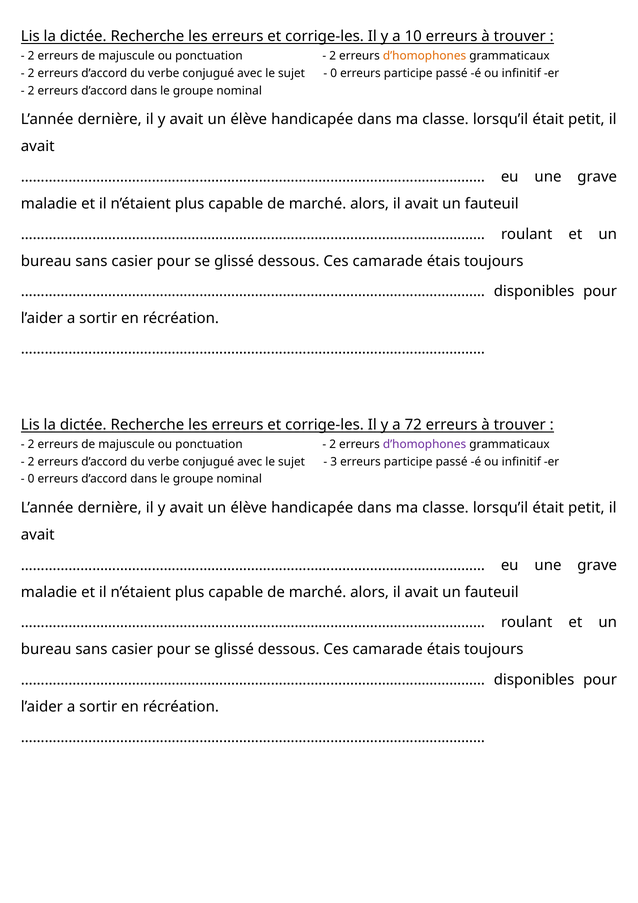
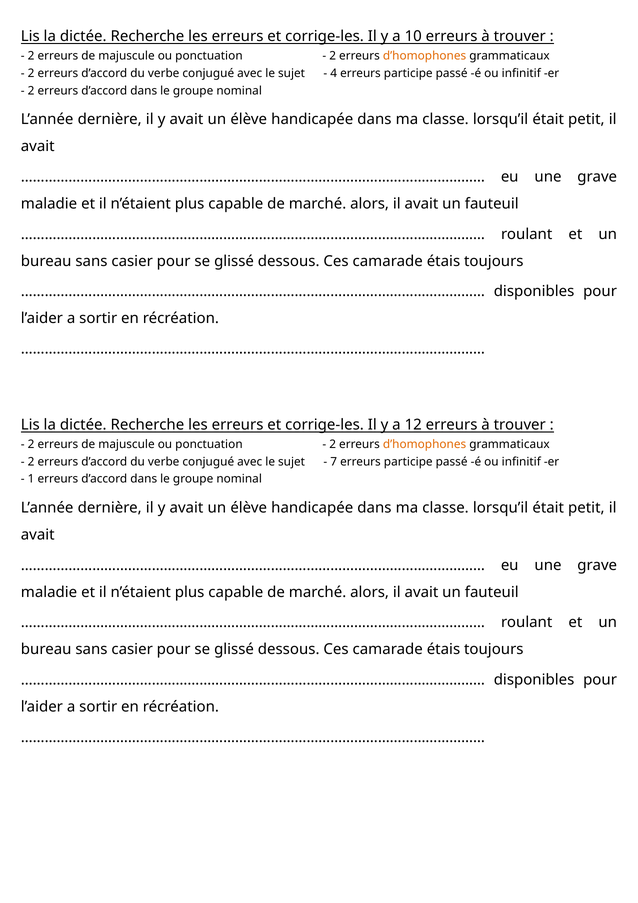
0 at (334, 73): 0 -> 4
72: 72 -> 12
d’homophones at (425, 444) colour: purple -> orange
3: 3 -> 7
0 at (31, 479): 0 -> 1
